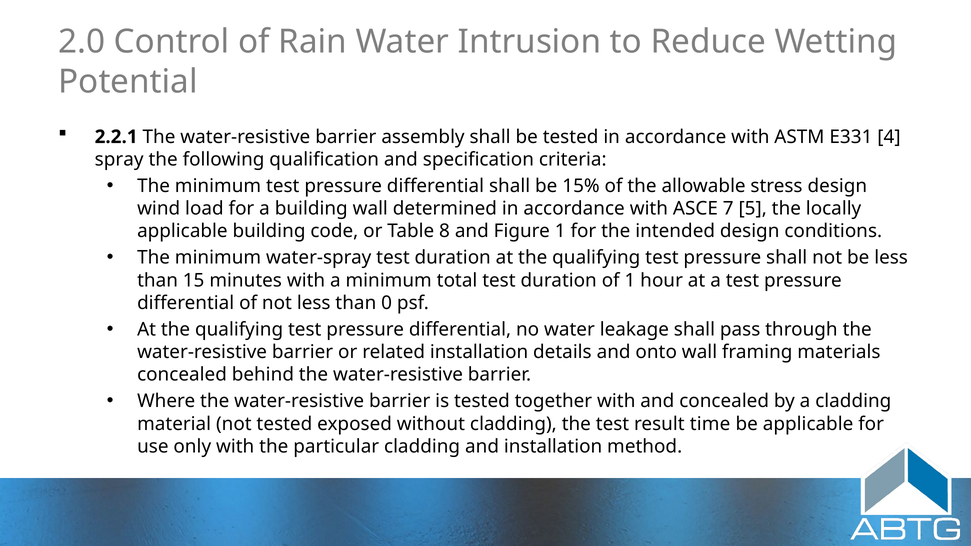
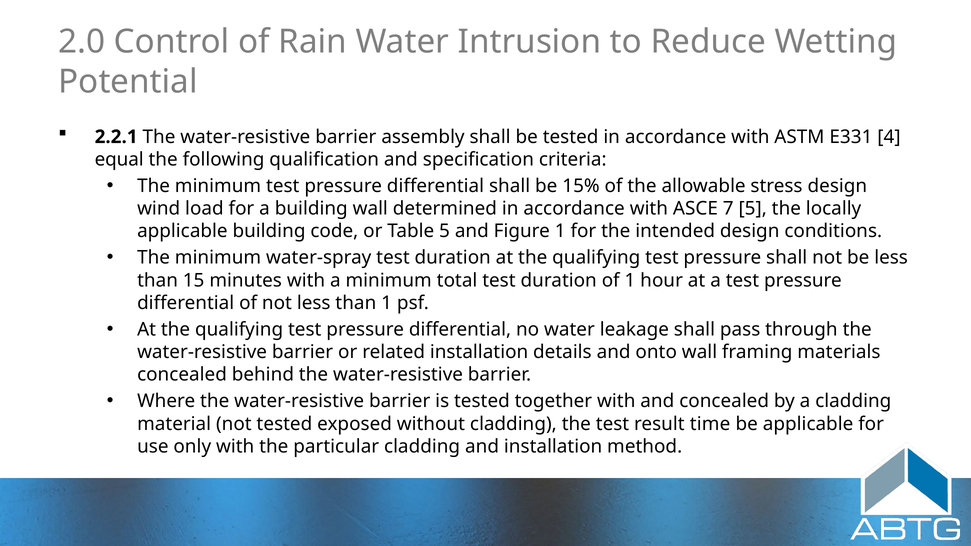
spray: spray -> equal
Table 8: 8 -> 5
than 0: 0 -> 1
